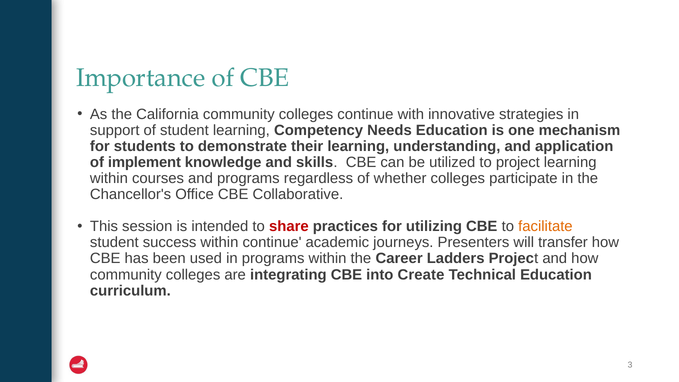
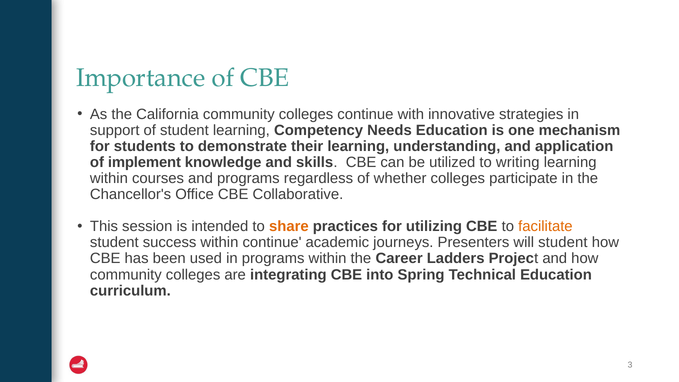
to project: project -> writing
share colour: red -> orange
will transfer: transfer -> student
Create: Create -> Spring
